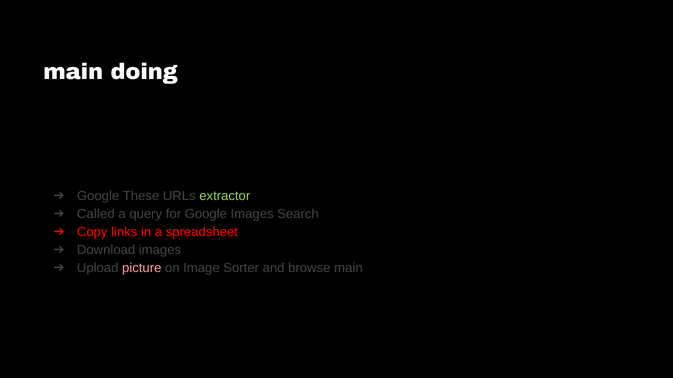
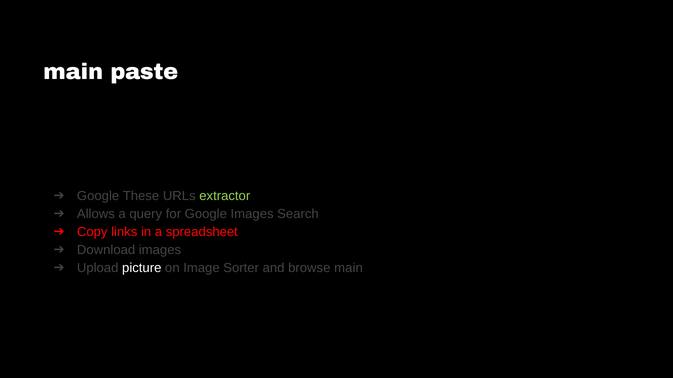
doing: doing -> paste
Called: Called -> Allows
picture colour: pink -> white
